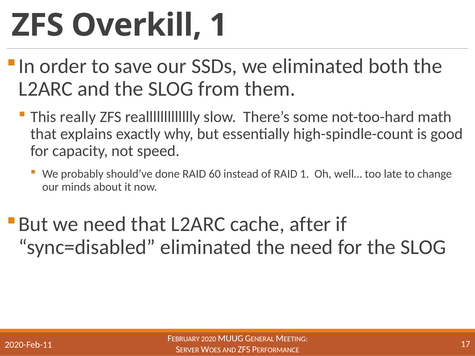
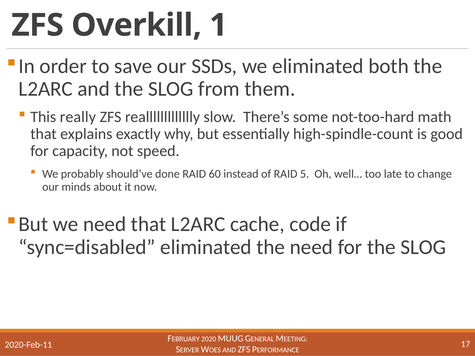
RAID 1: 1 -> 5
after: after -> code
